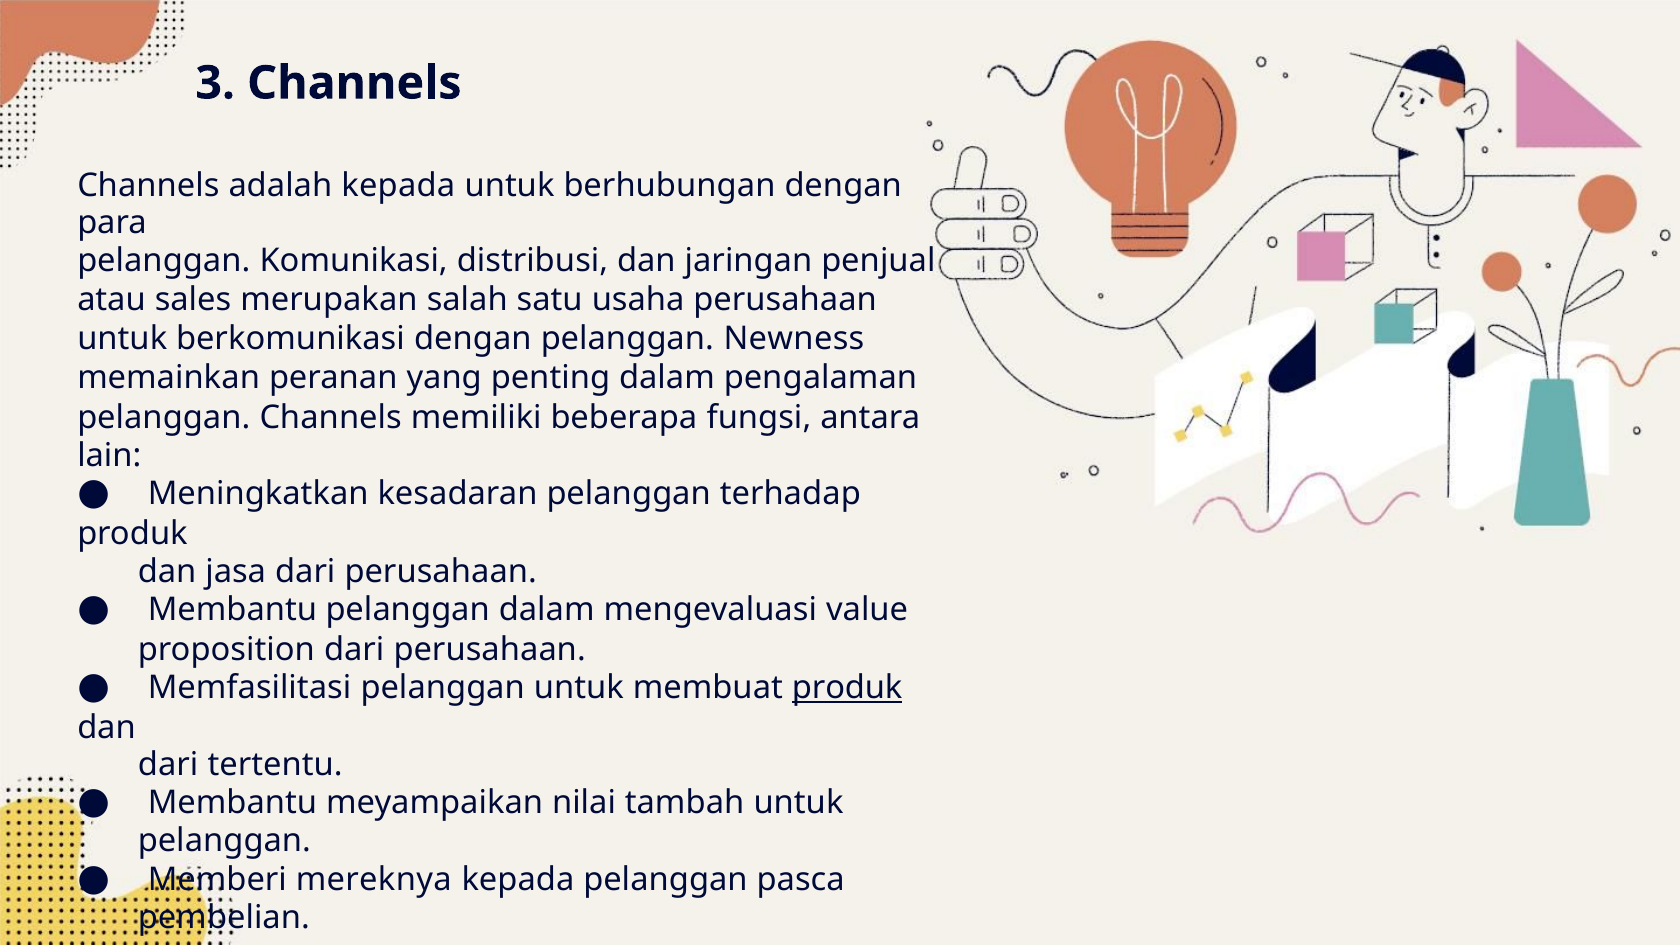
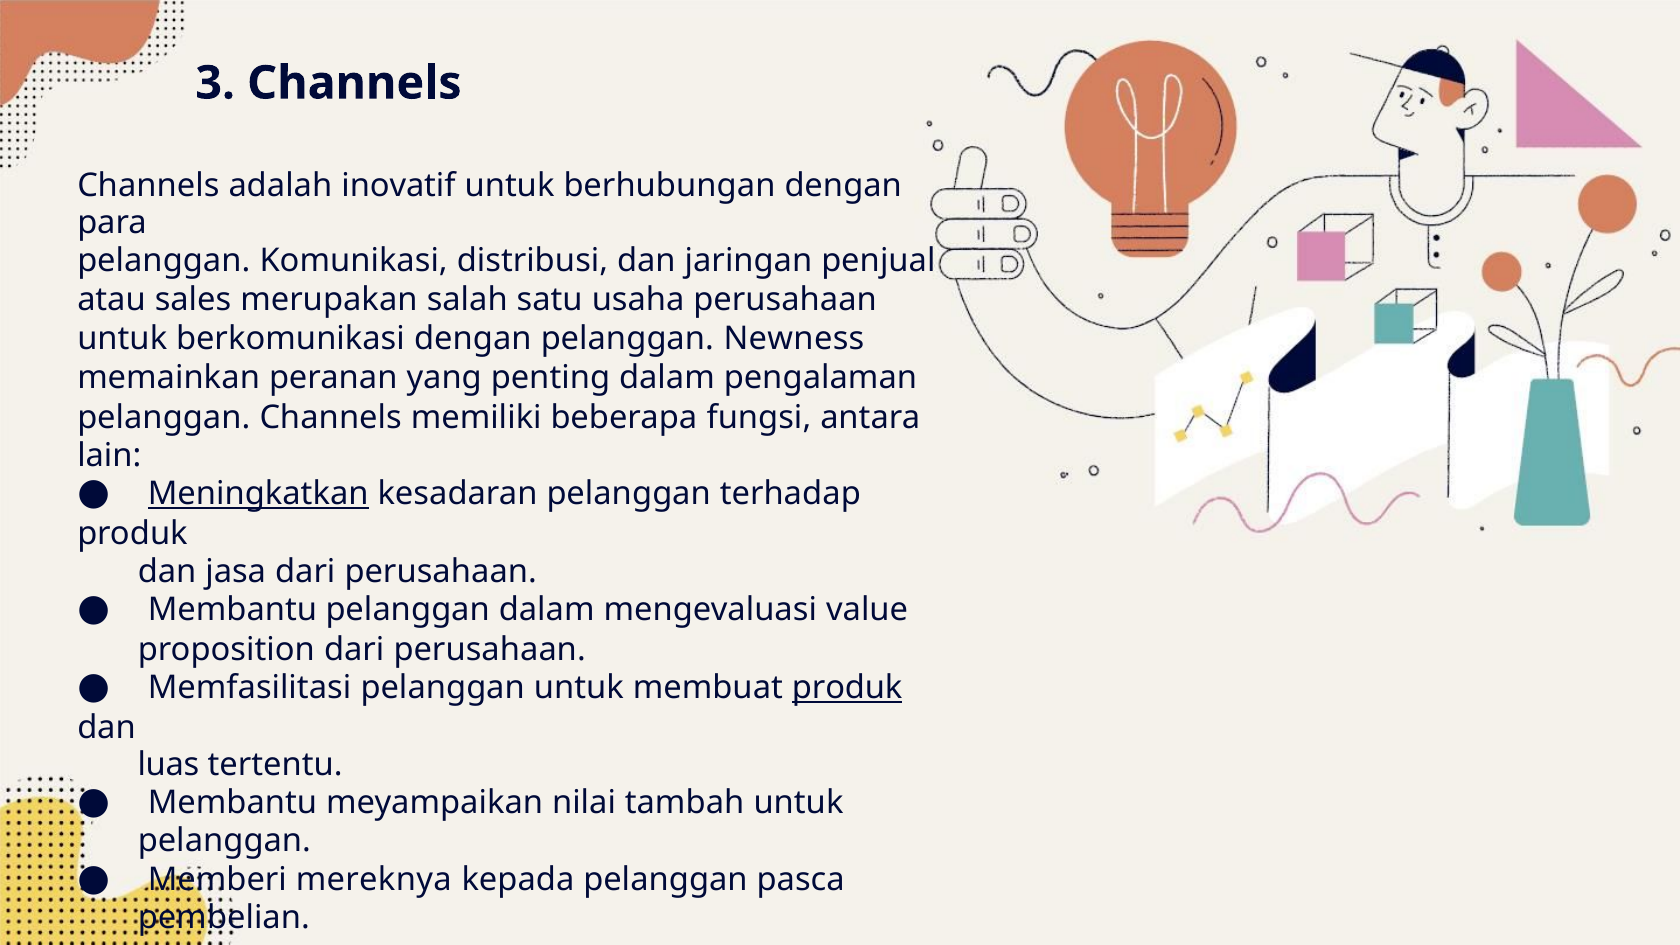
adalah kepada: kepada -> inovatif
Meningkatkan underline: none -> present
dari at (168, 765): dari -> luas
